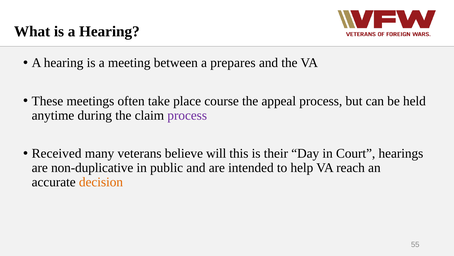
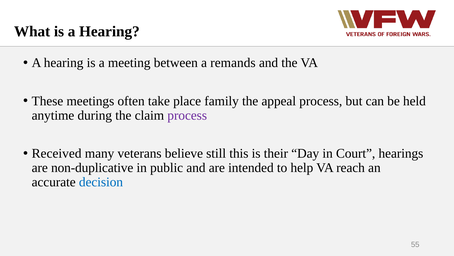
prepares: prepares -> remands
course: course -> family
will: will -> still
decision colour: orange -> blue
